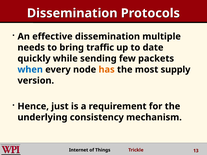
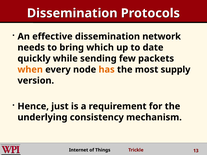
multiple: multiple -> network
traffic: traffic -> which
when colour: blue -> orange
